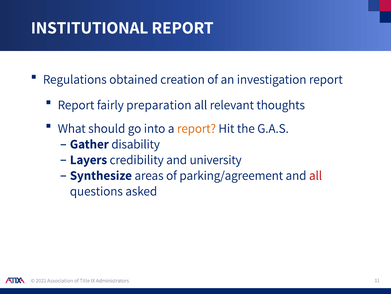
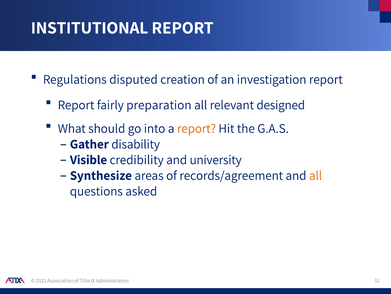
obtained: obtained -> disputed
thoughts: thoughts -> designed
Layers: Layers -> Visible
parking/agreement: parking/agreement -> records/agreement
all at (316, 175) colour: red -> orange
